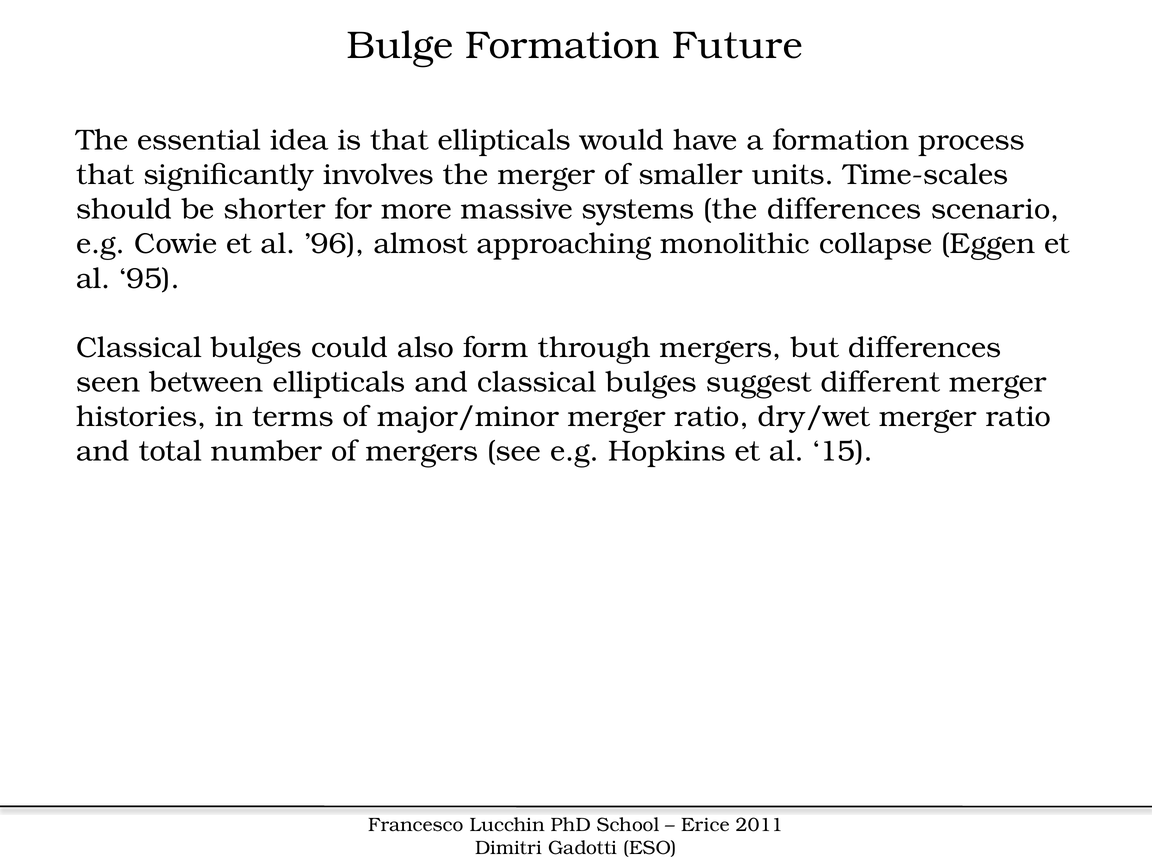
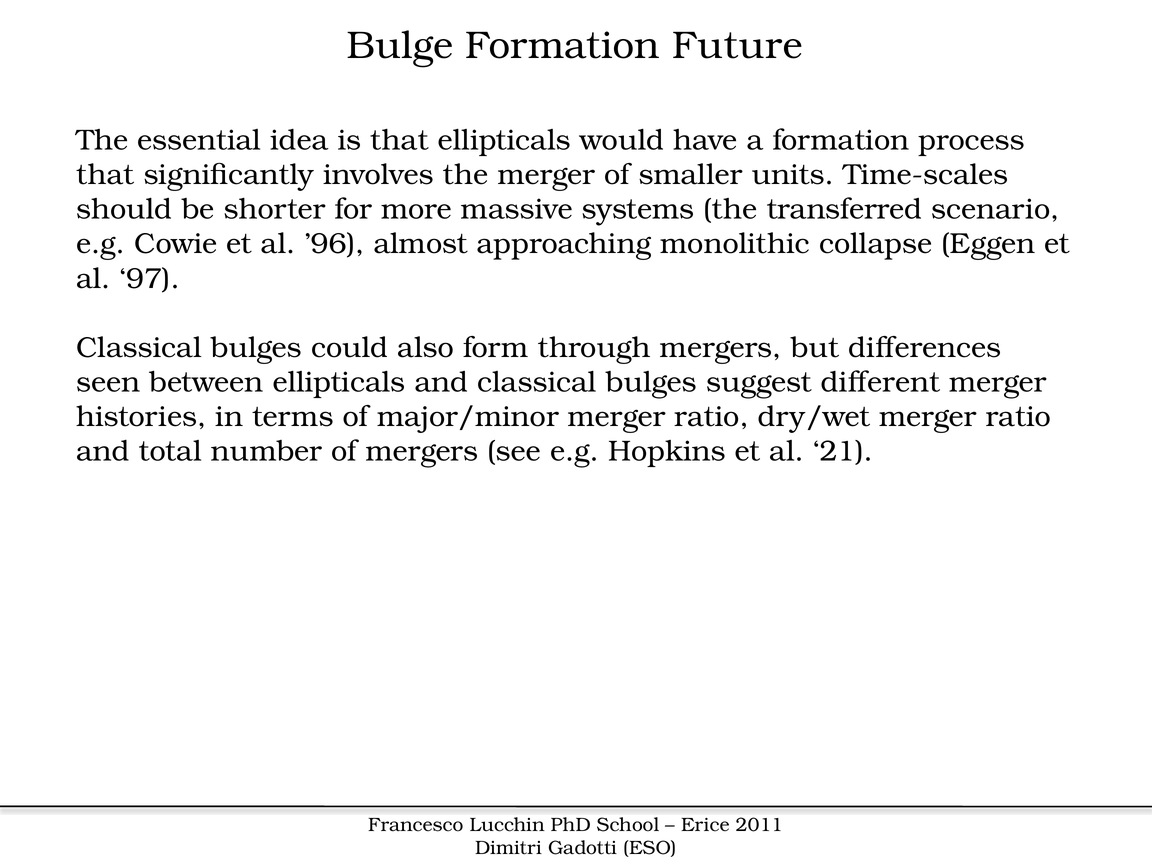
the differences: differences -> transferred
95: 95 -> 97
15: 15 -> 21
